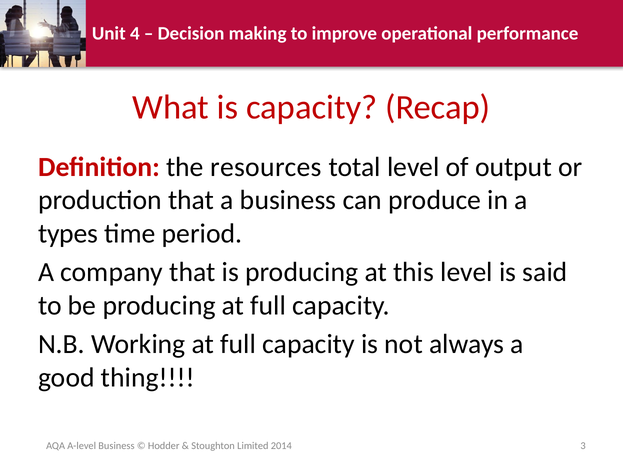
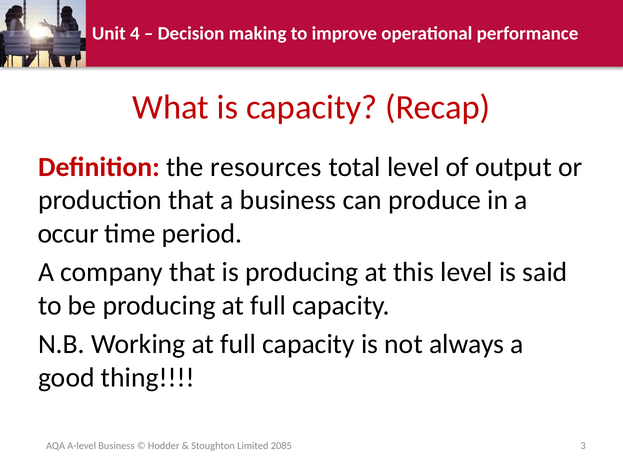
types: types -> occur
2014: 2014 -> 2085
